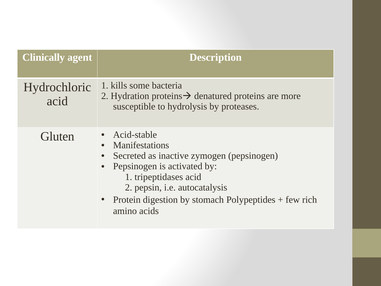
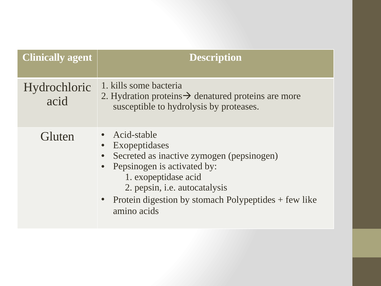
Manifestations: Manifestations -> Exopeptidases
tripeptidases: tripeptidases -> exopeptidase
rich: rich -> like
